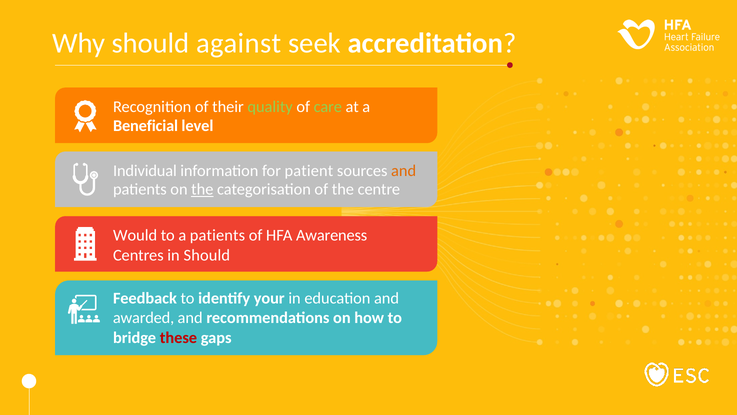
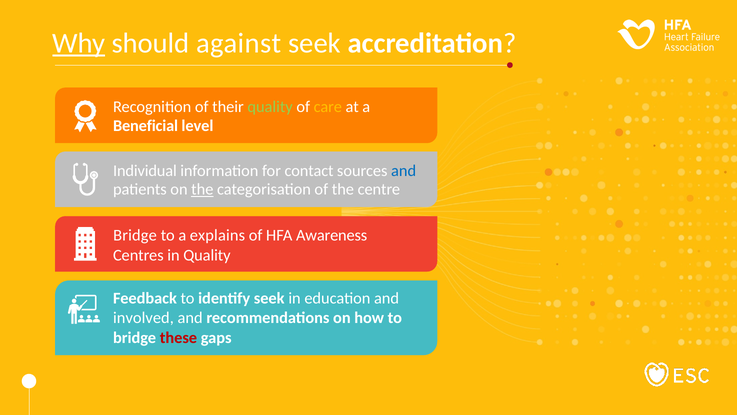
Why underline: none -> present
care colour: light green -> yellow
patient: patient -> contact
and at (404, 170) colour: orange -> blue
Would at (135, 235): Would -> Bridge
a patients: patients -> explains
in Should: Should -> Quality
identify your: your -> seek
awarded: awarded -> involved
